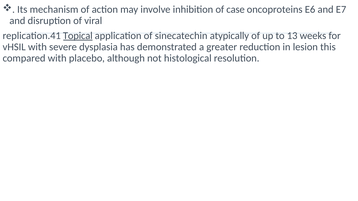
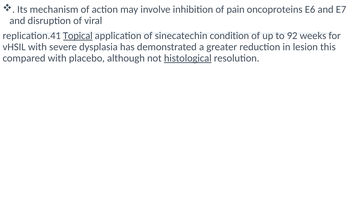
case: case -> pain
atypically: atypically -> condition
13: 13 -> 92
histological underline: none -> present
